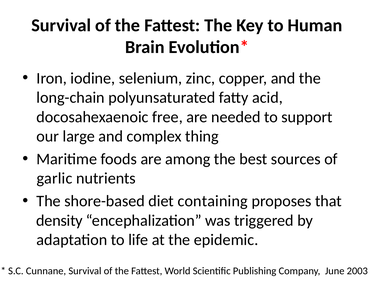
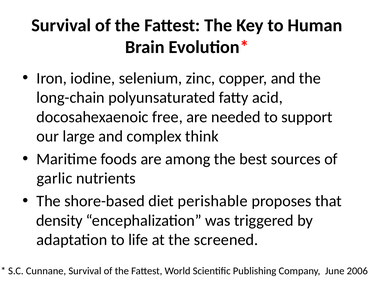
thing: thing -> think
containing: containing -> perishable
epidemic: epidemic -> screened
2003: 2003 -> 2006
